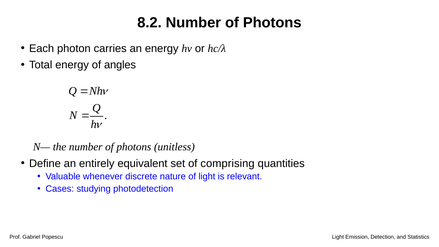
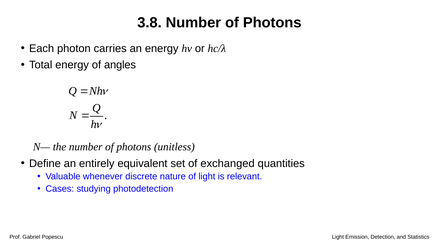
8.2: 8.2 -> 3.8
comprising: comprising -> exchanged
